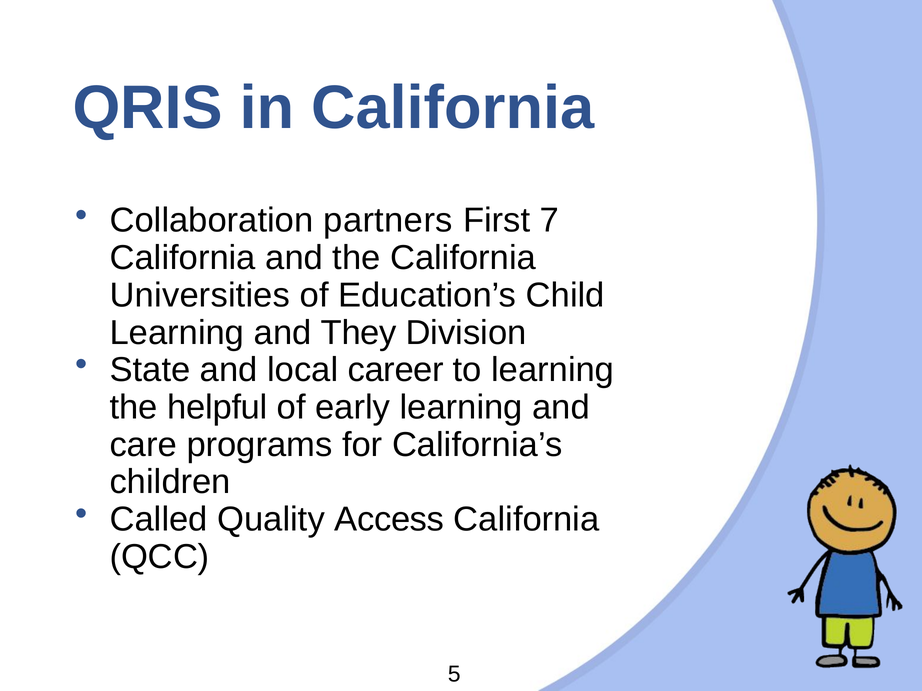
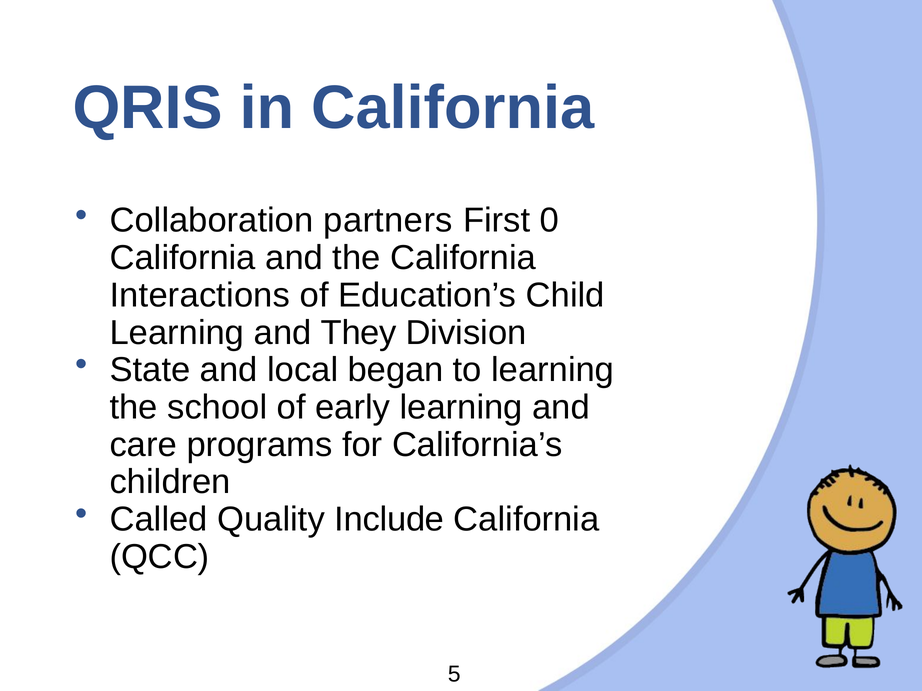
7: 7 -> 0
Universities: Universities -> Interactions
career: career -> began
helpful: helpful -> school
Access: Access -> Include
